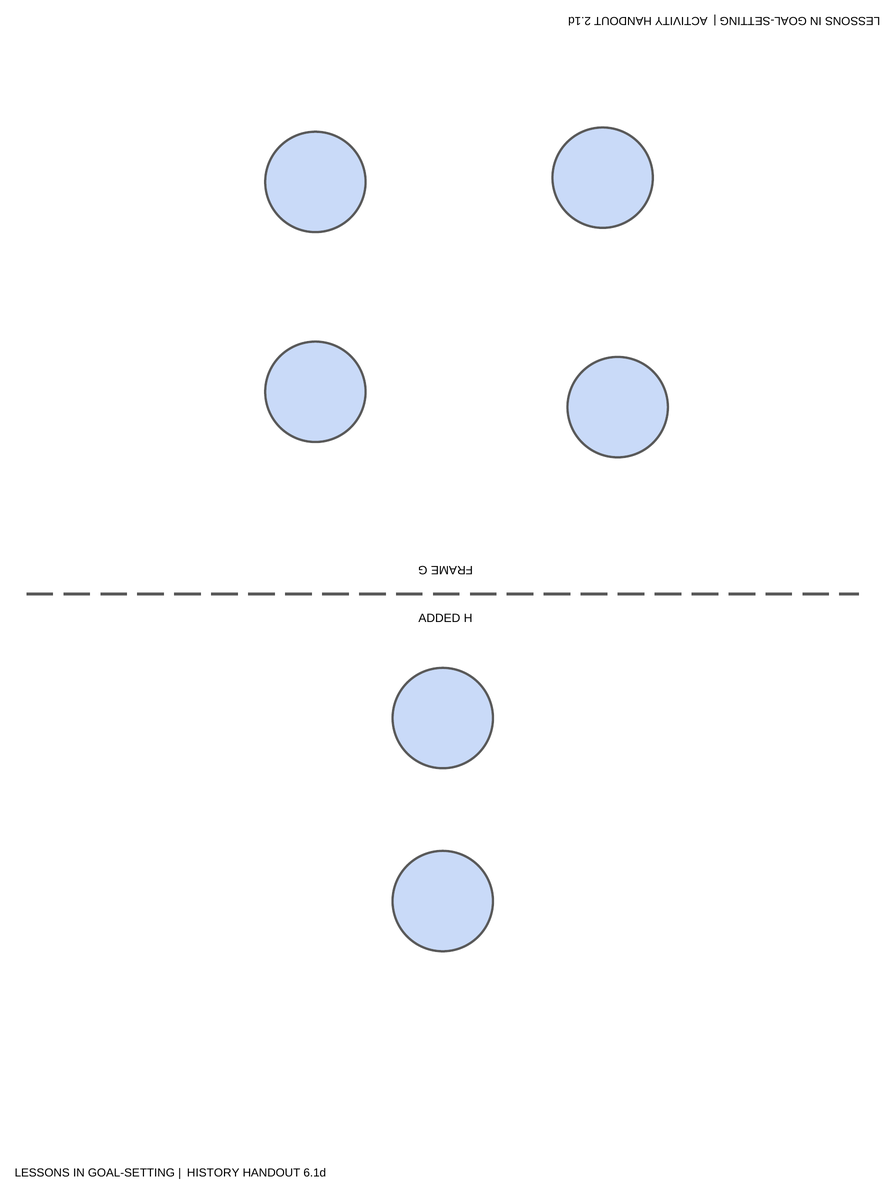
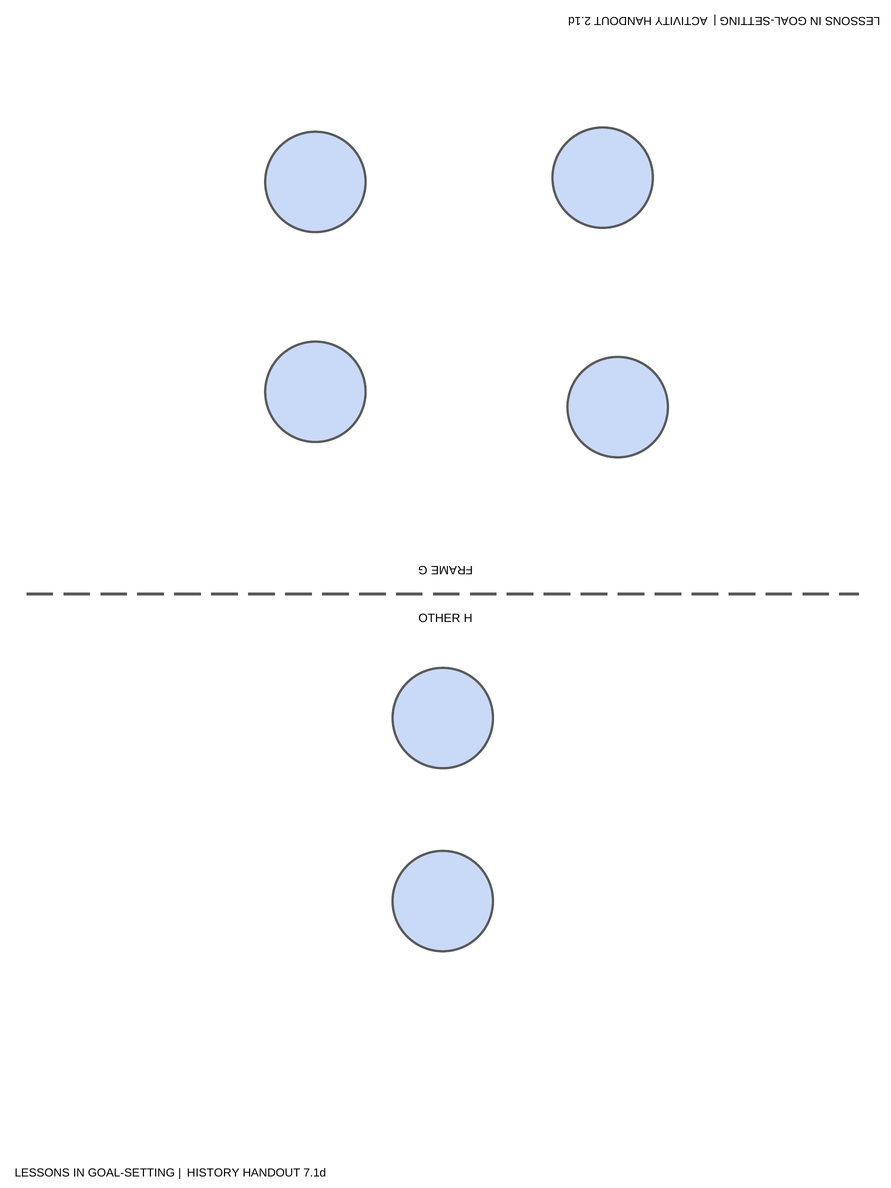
ADDED: ADDED -> OTHER
6.1d: 6.1d -> 7.1d
